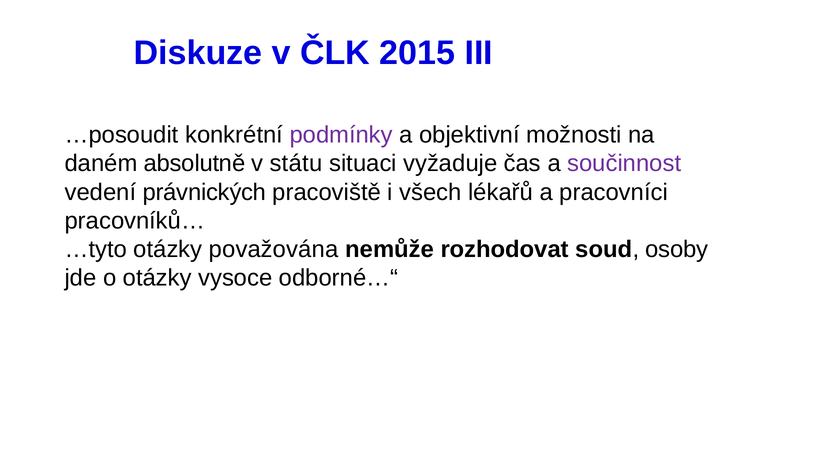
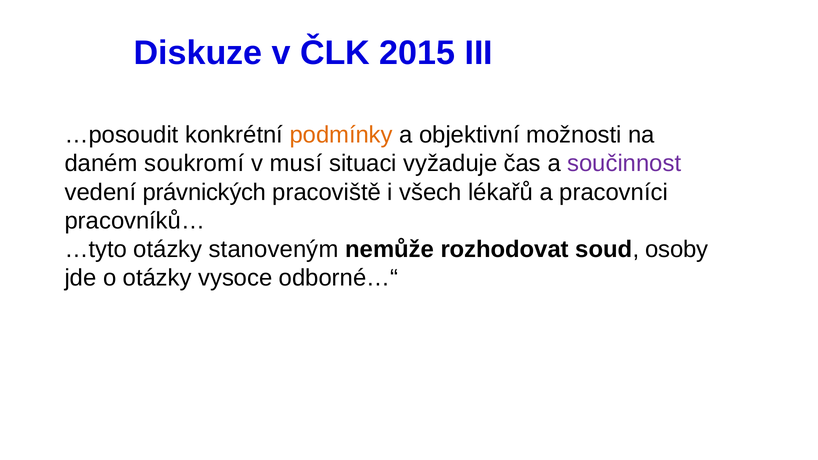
podmínky colour: purple -> orange
absolutně: absolutně -> soukromí
státu: státu -> musí
považována: považována -> stanoveným
